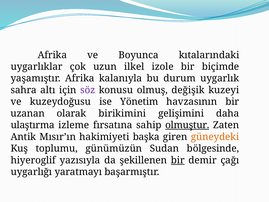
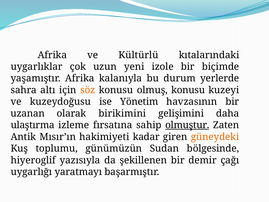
Boyunca: Boyunca -> Kültürlü
ilkel: ilkel -> yeni
uygarlık: uygarlık -> yerlerde
söz colour: purple -> orange
olmuş değişik: değişik -> konusu
başka: başka -> kadar
bir at (178, 160) underline: present -> none
